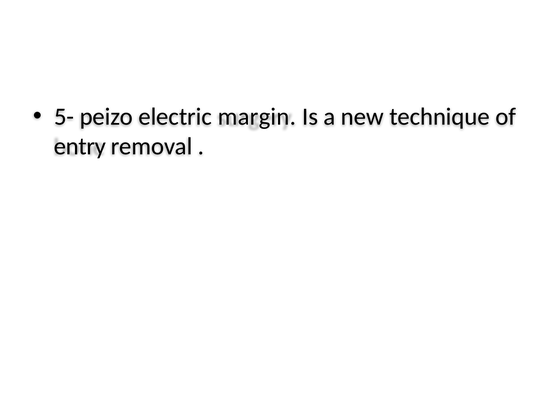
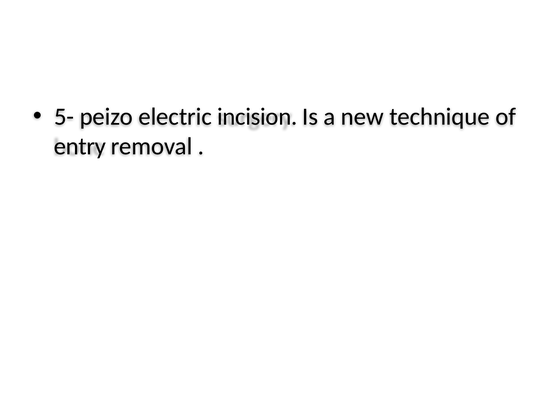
margin: margin -> incision
